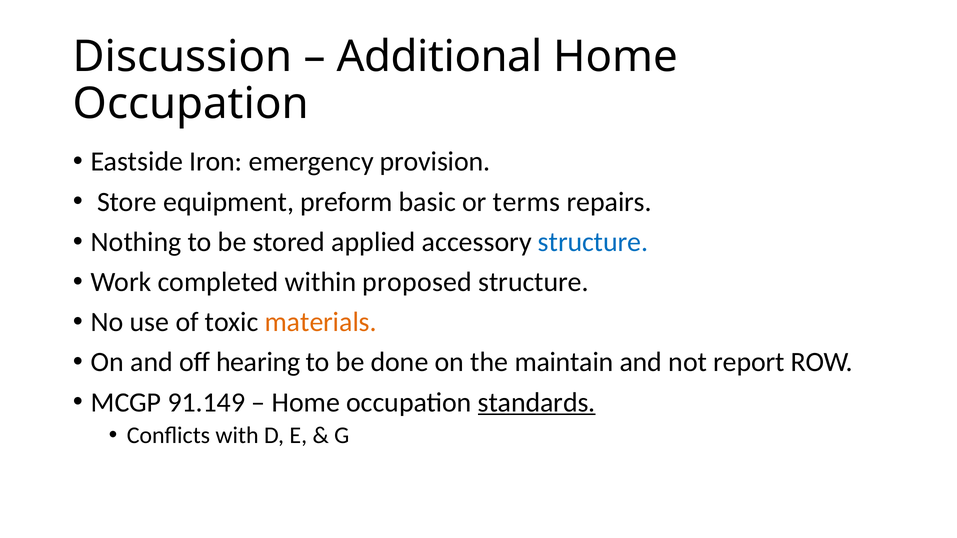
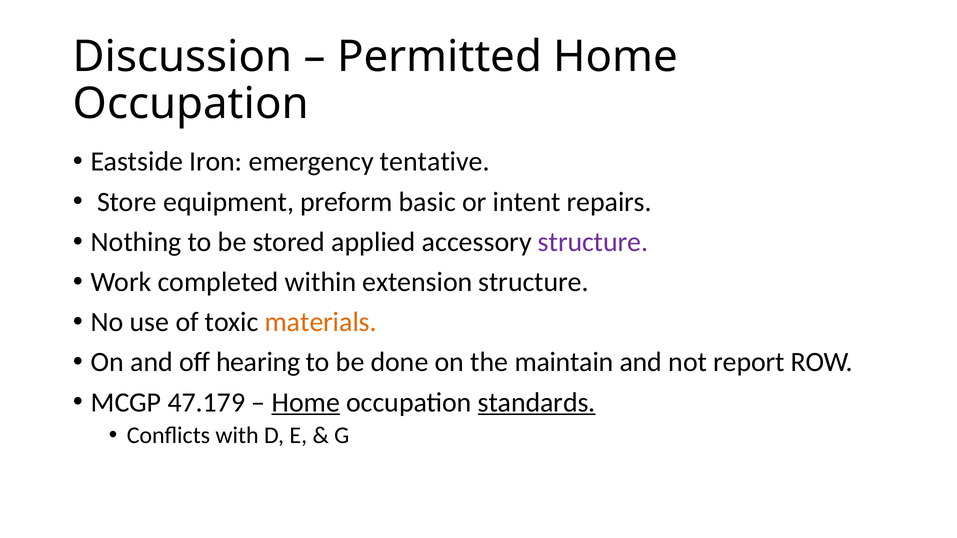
Additional: Additional -> Permitted
provision: provision -> tentative
terms: terms -> intent
structure at (593, 242) colour: blue -> purple
proposed: proposed -> extension
91.149: 91.149 -> 47.179
Home at (306, 403) underline: none -> present
